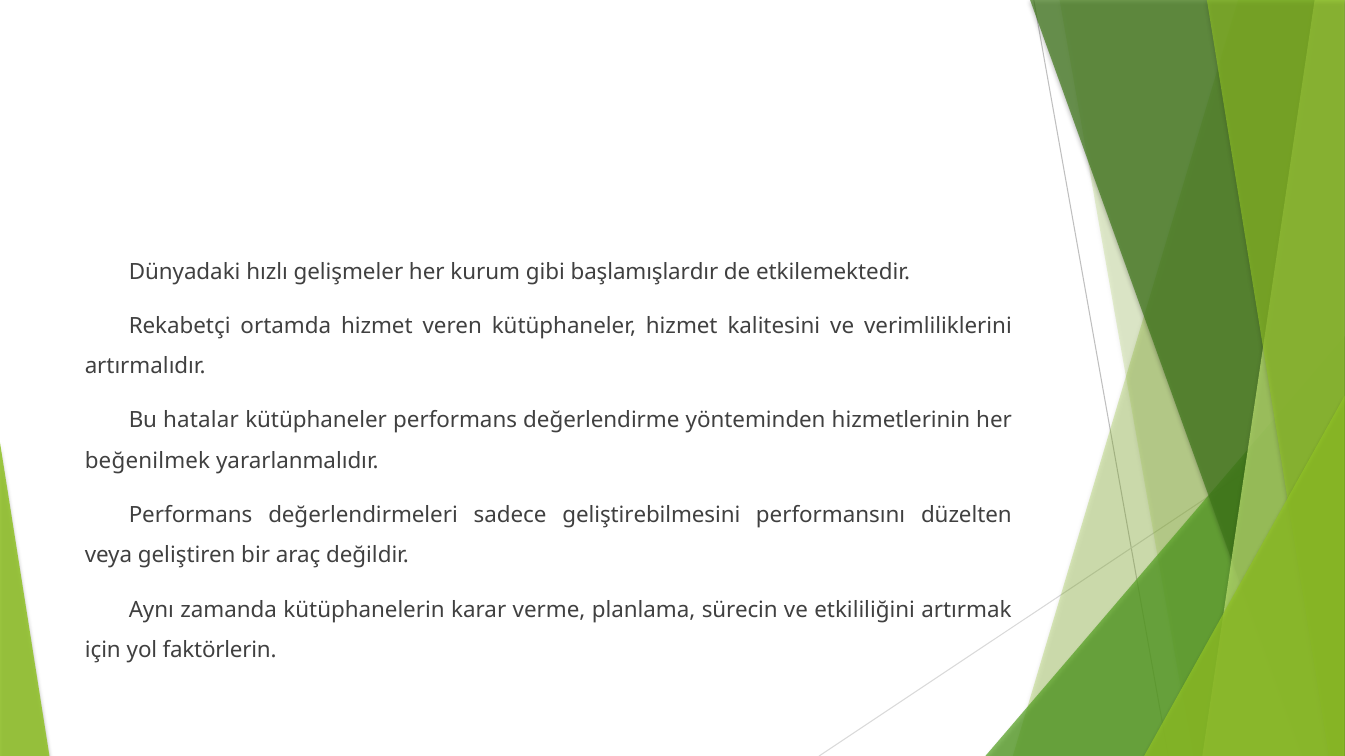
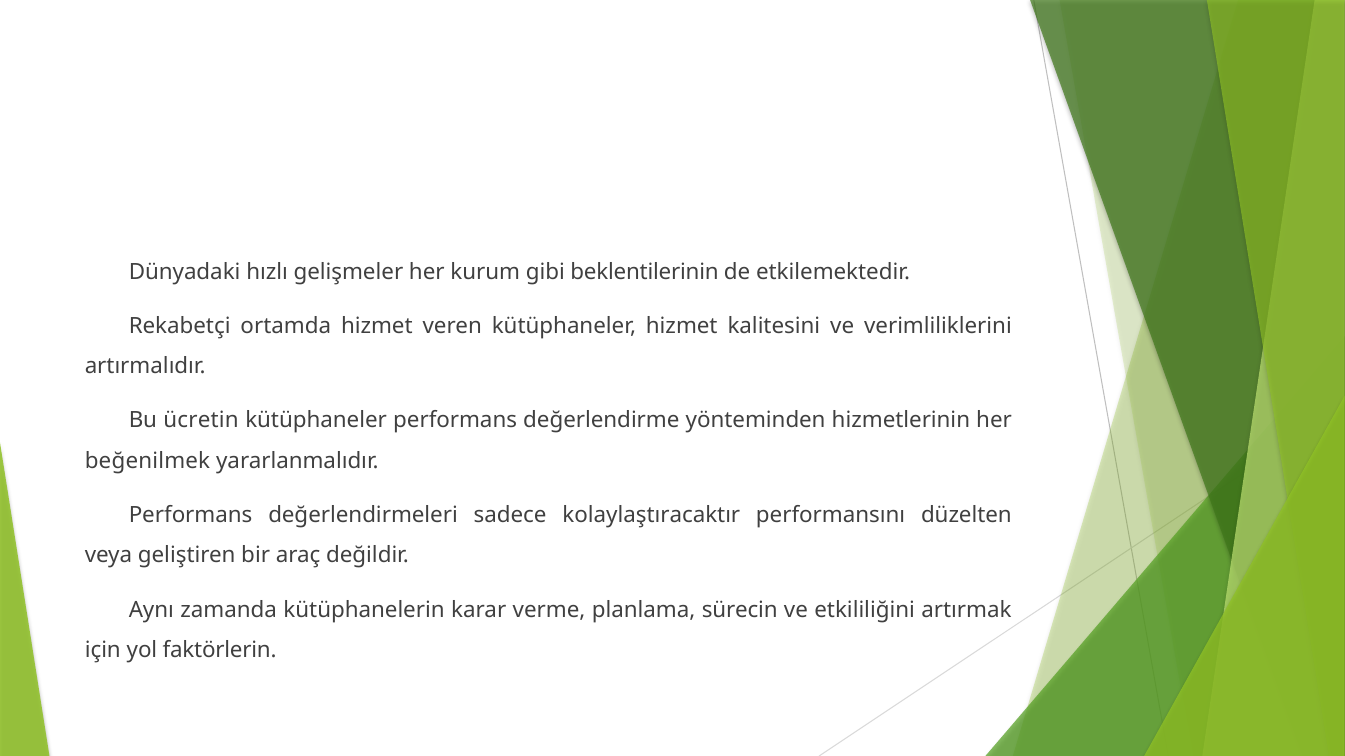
başlamışlardır: başlamışlardır -> beklentilerinin
hatalar: hatalar -> ücretin
geliştirebilmesini: geliştirebilmesini -> kolaylaştıracaktır
